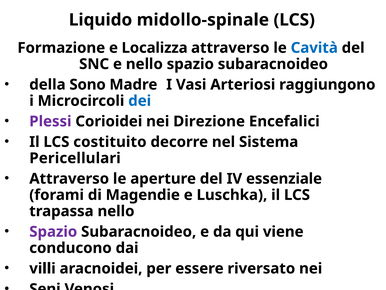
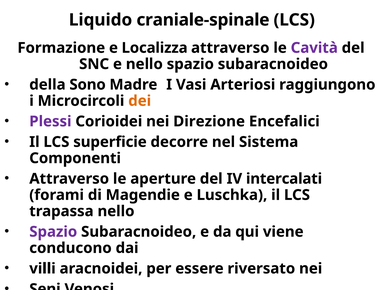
midollo-spinale: midollo-spinale -> craniale-spinale
Cavità colour: blue -> purple
dei colour: blue -> orange
costituito: costituito -> superficie
Pericellulari: Pericellulari -> Componenti
essenziale: essenziale -> intercalati
